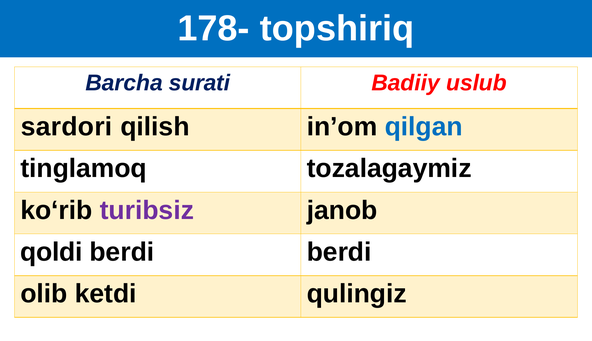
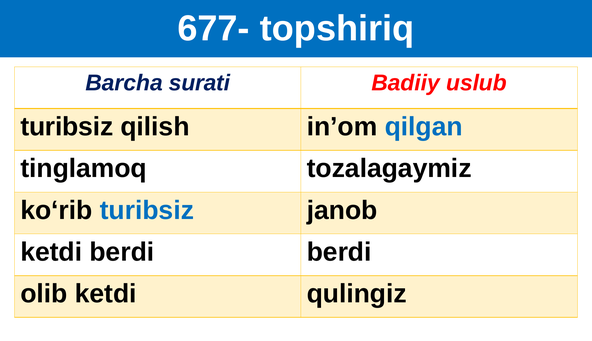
178-: 178- -> 677-
sardori at (67, 127): sardori -> turibsiz
turibsiz at (147, 210) colour: purple -> blue
qoldi at (51, 252): qoldi -> ketdi
